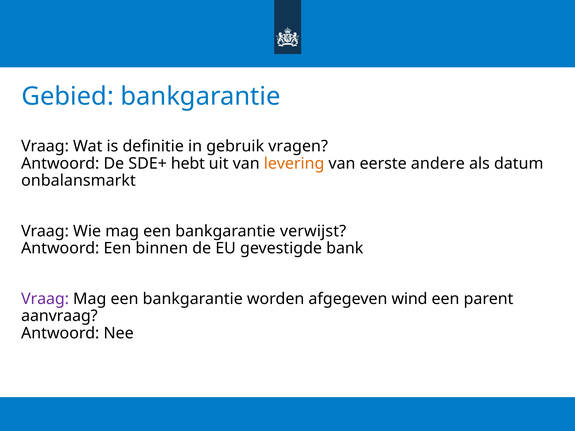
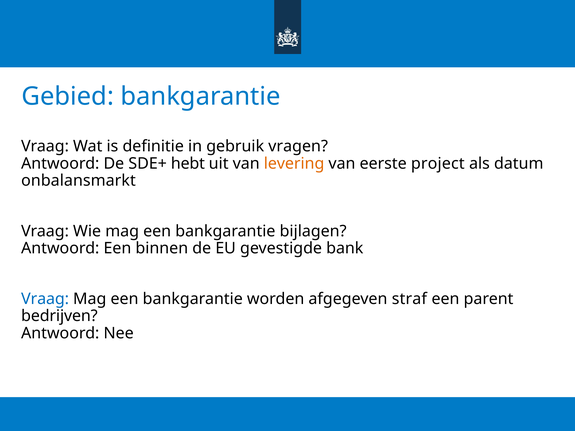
andere: andere -> project
verwijst: verwijst -> bijlagen
Vraag at (45, 299) colour: purple -> blue
wind: wind -> straf
aanvraag: aanvraag -> bedrijven
